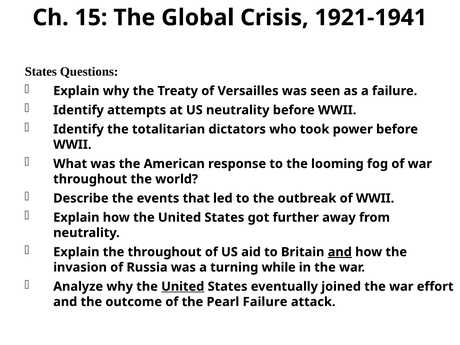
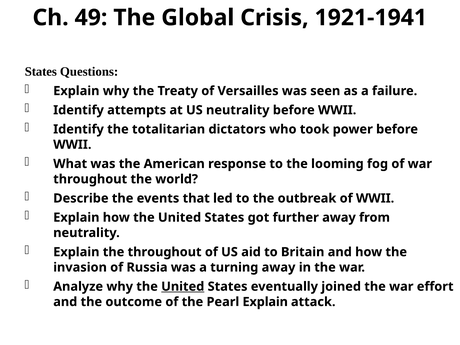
15: 15 -> 49
and at (340, 252) underline: present -> none
turning while: while -> away
Pearl Failure: Failure -> Explain
